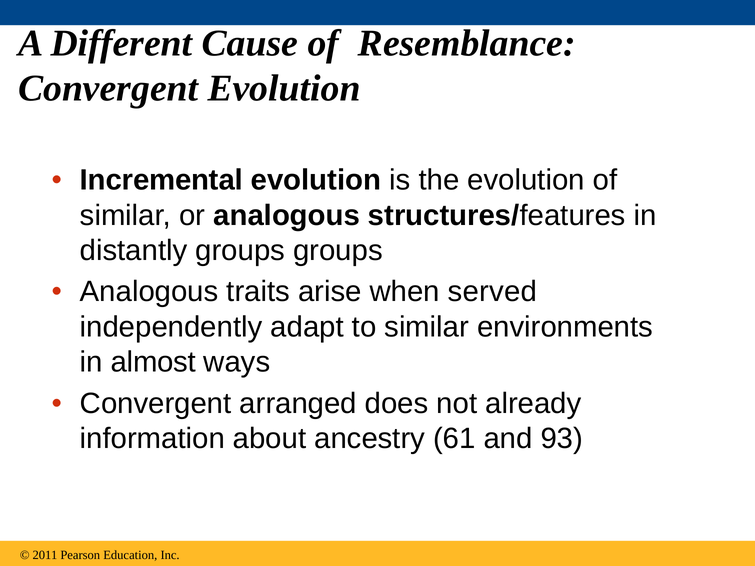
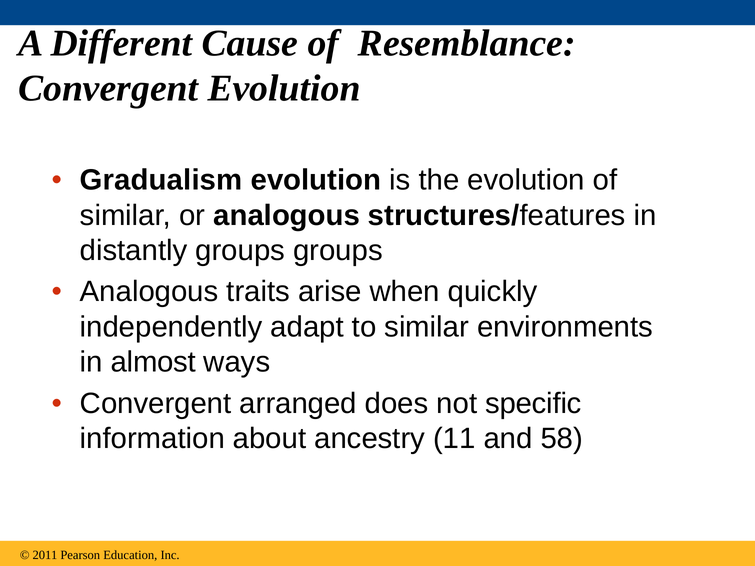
Incremental: Incremental -> Gradualism
served: served -> quickly
already: already -> specific
61: 61 -> 11
93: 93 -> 58
